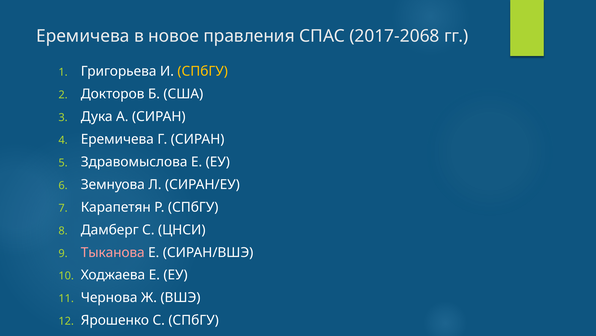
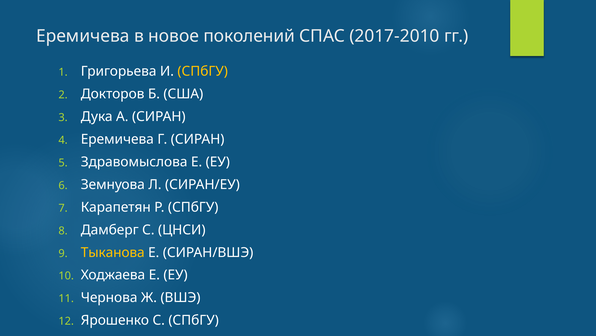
правления: правления -> поколений
2017-2068: 2017-2068 -> 2017-2010
Тыканова colour: pink -> yellow
